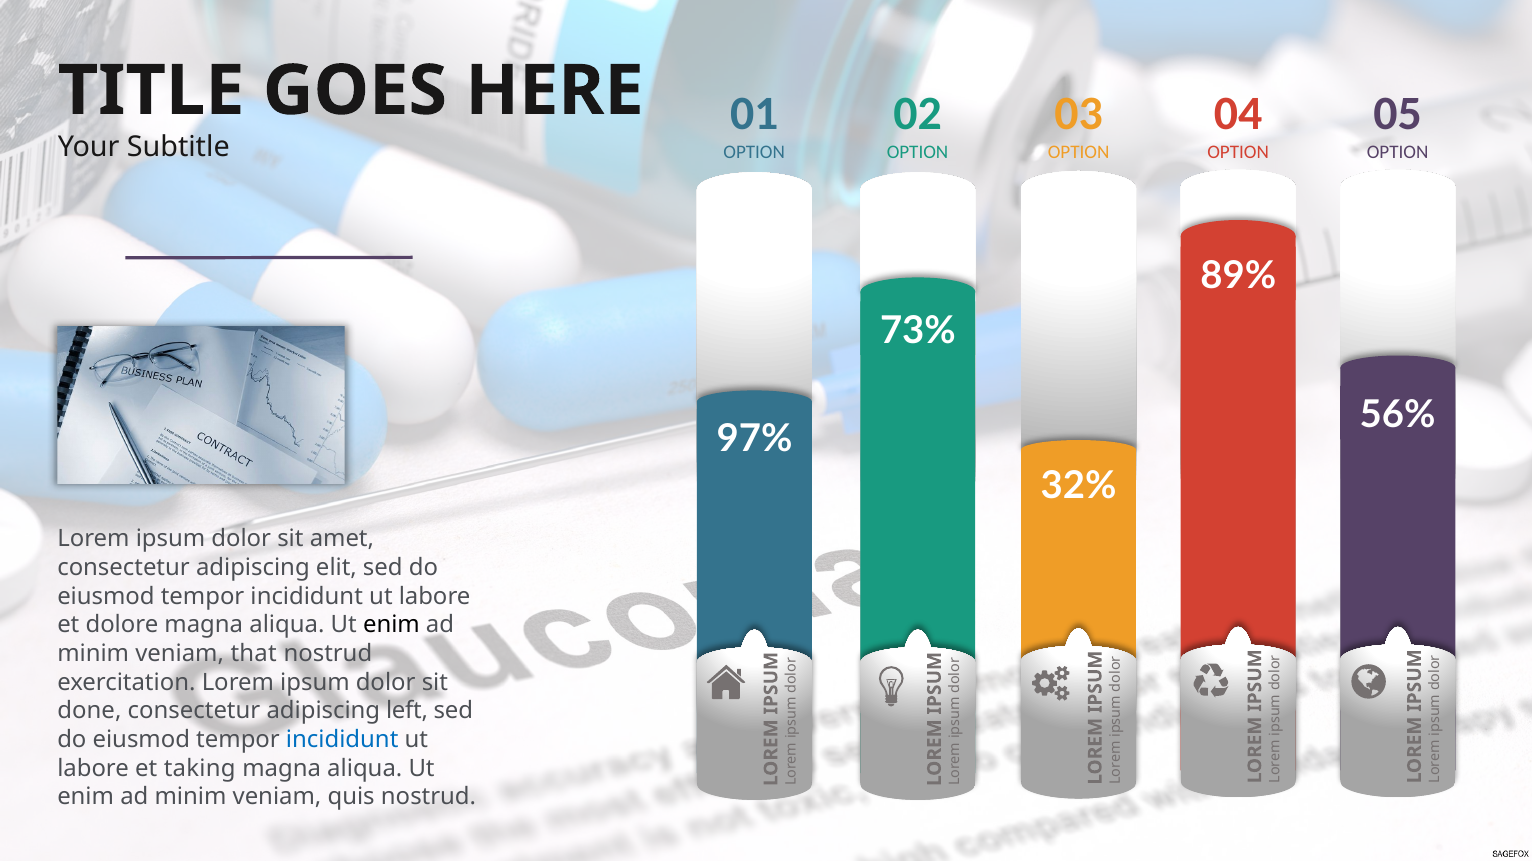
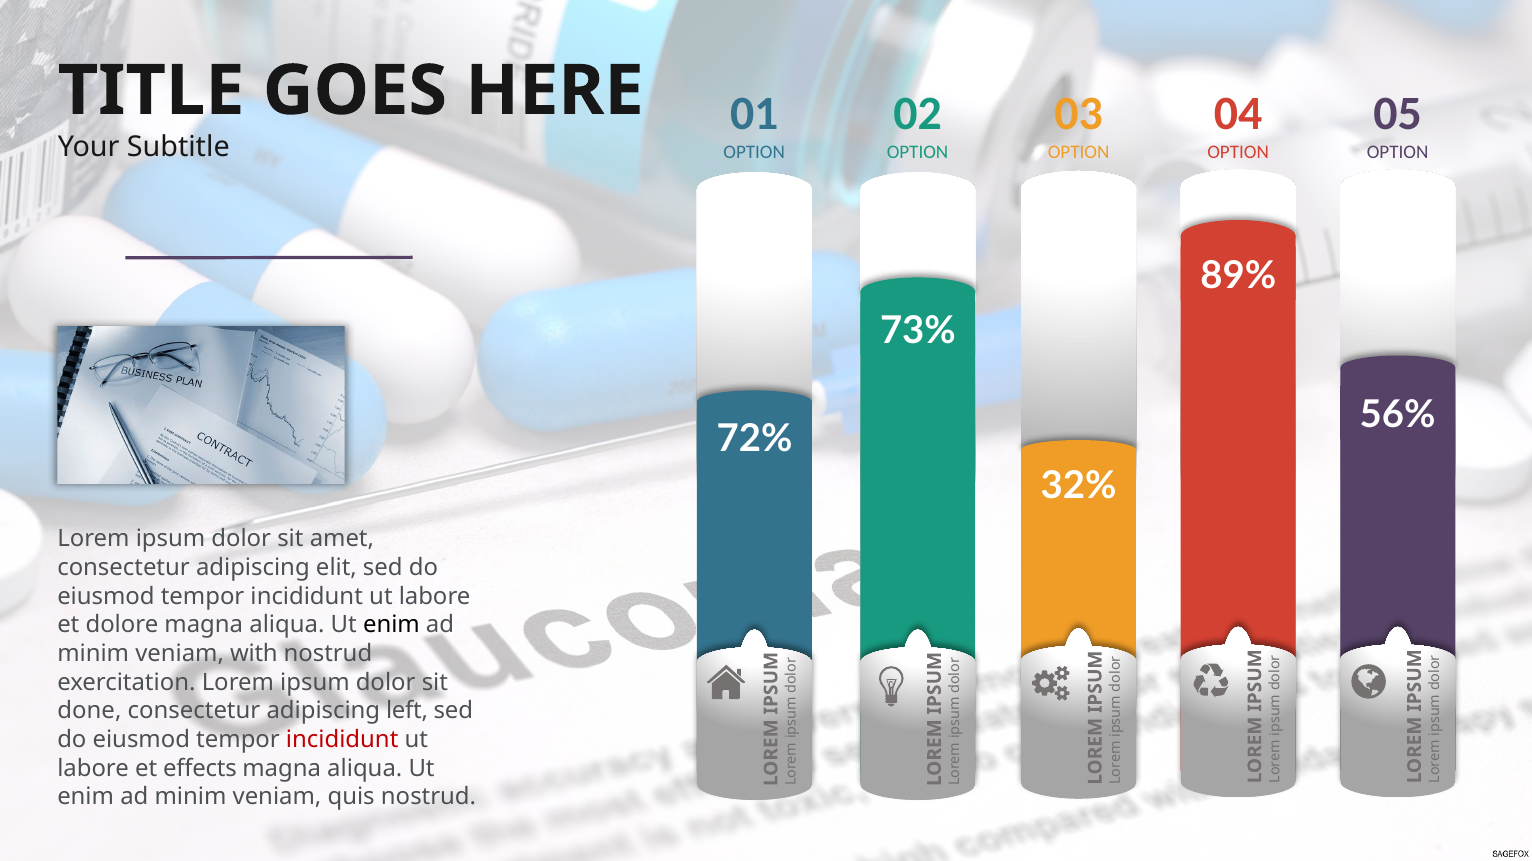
97%: 97% -> 72%
that: that -> with
incididunt at (342, 740) colour: blue -> red
taking: taking -> effects
